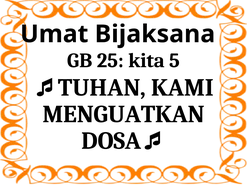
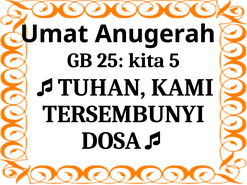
Bijaksana: Bijaksana -> Anugerah
MENGUATKAN: MENGUATKAN -> TERSEMBUNYI
